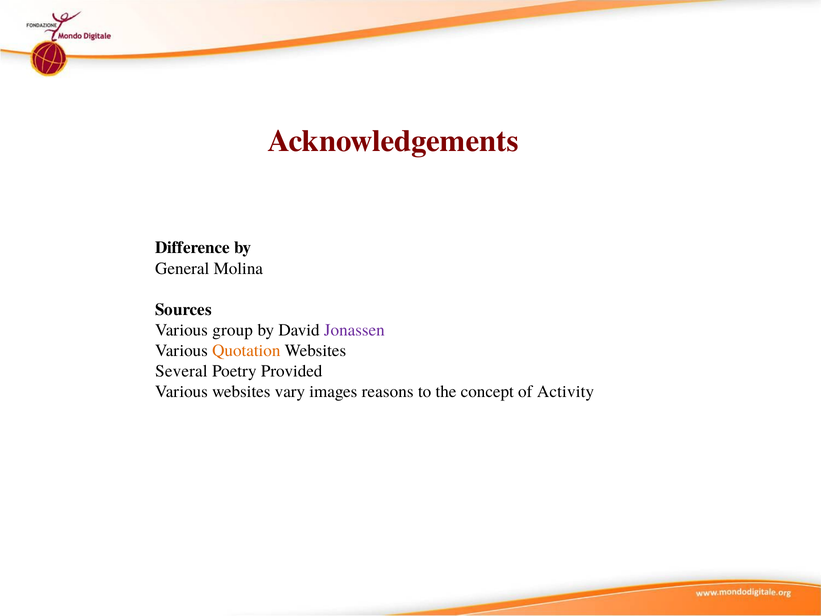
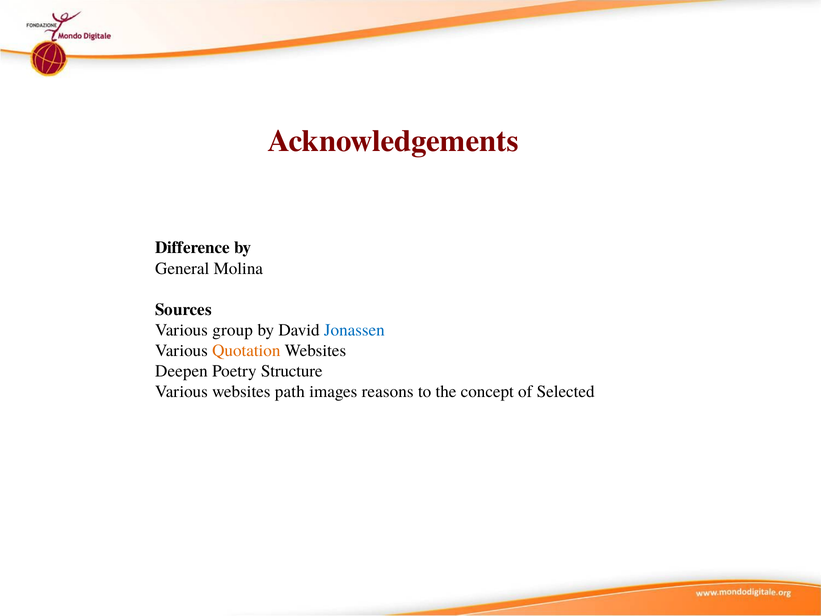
Jonassen colour: purple -> blue
Several: Several -> Deepen
Provided: Provided -> Structure
vary: vary -> path
Activity: Activity -> Selected
